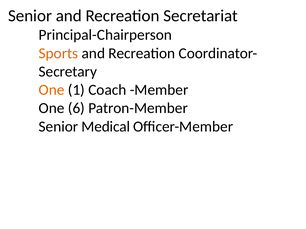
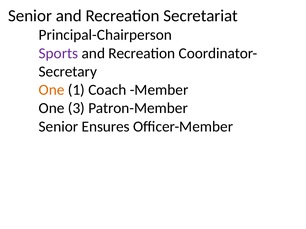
Sports colour: orange -> purple
6: 6 -> 3
Medical: Medical -> Ensures
